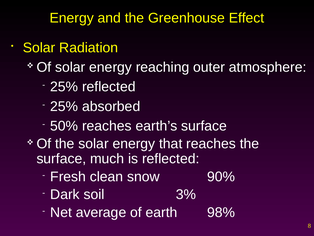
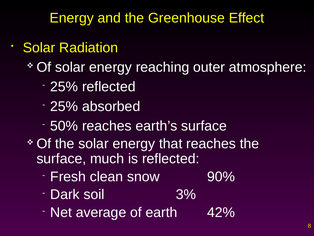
98%: 98% -> 42%
